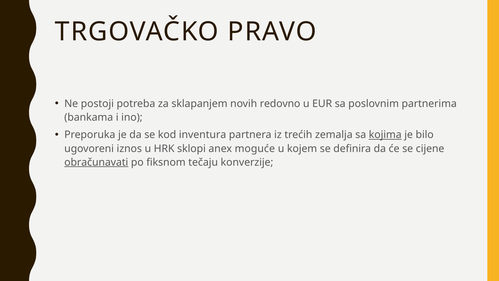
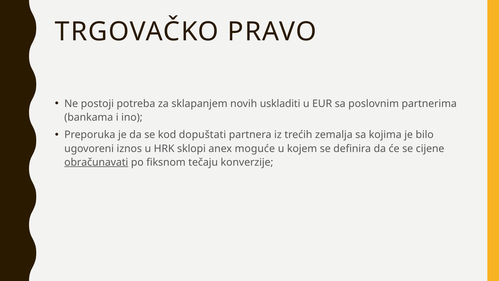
redovno: redovno -> uskladiti
inventura: inventura -> dopuštati
kojima underline: present -> none
